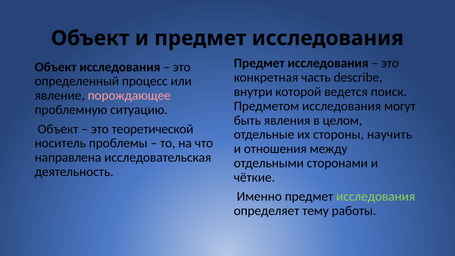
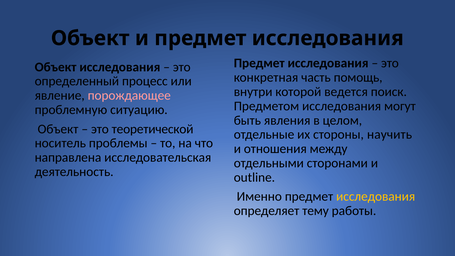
describe: describe -> помощь
чёткие: чёткие -> outline
исследования at (376, 197) colour: light green -> yellow
